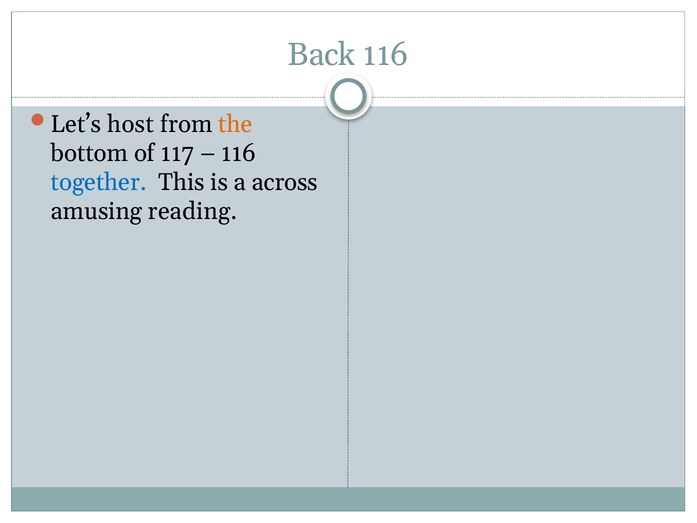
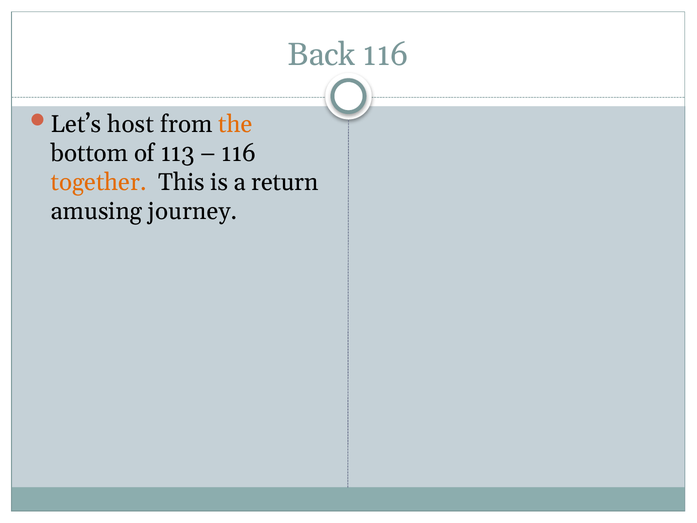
117: 117 -> 113
together colour: blue -> orange
across: across -> return
reading: reading -> journey
